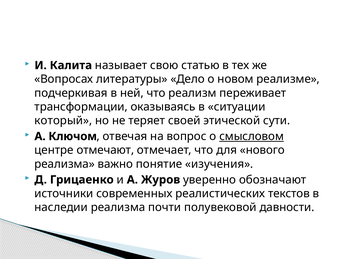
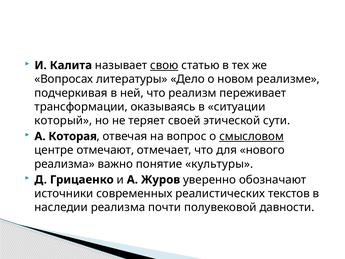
свою underline: none -> present
Ключом: Ключом -> Которая
изучения: изучения -> культуры
